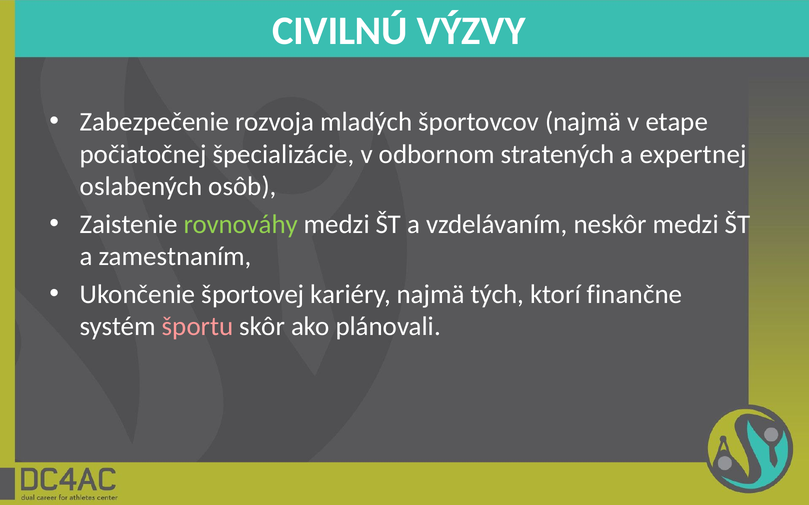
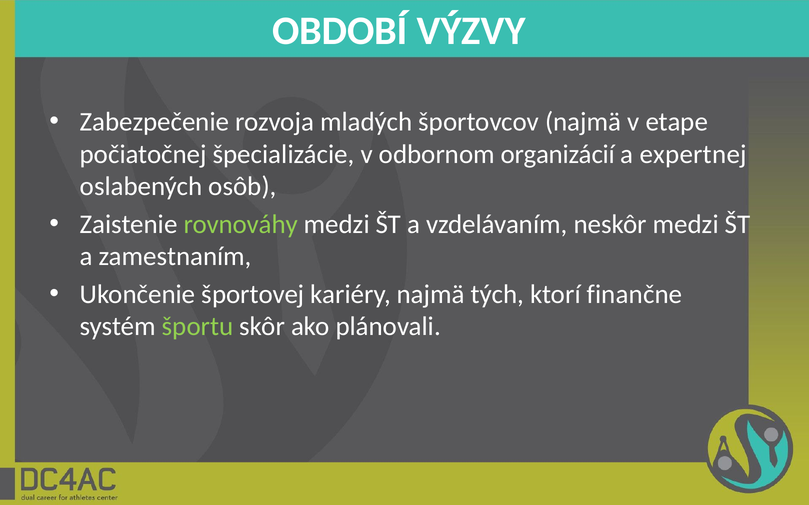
CIVILNÚ: CIVILNÚ -> OBDOBÍ
stratených: stratených -> organizácií
športu colour: pink -> light green
